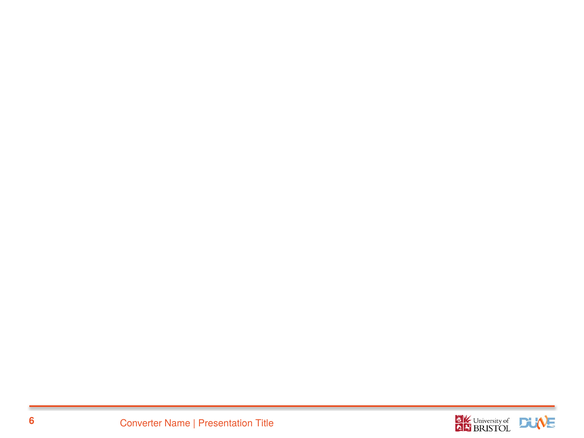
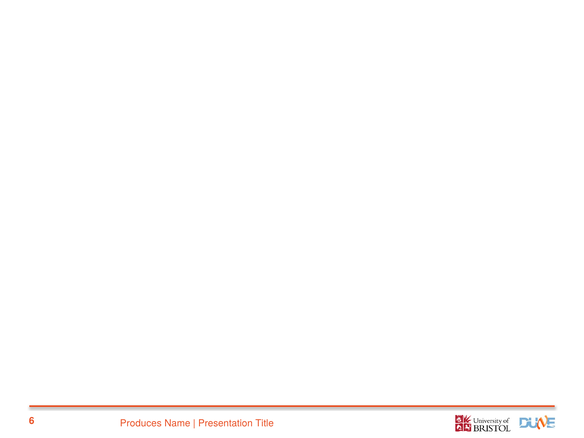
Converter: Converter -> Produces
